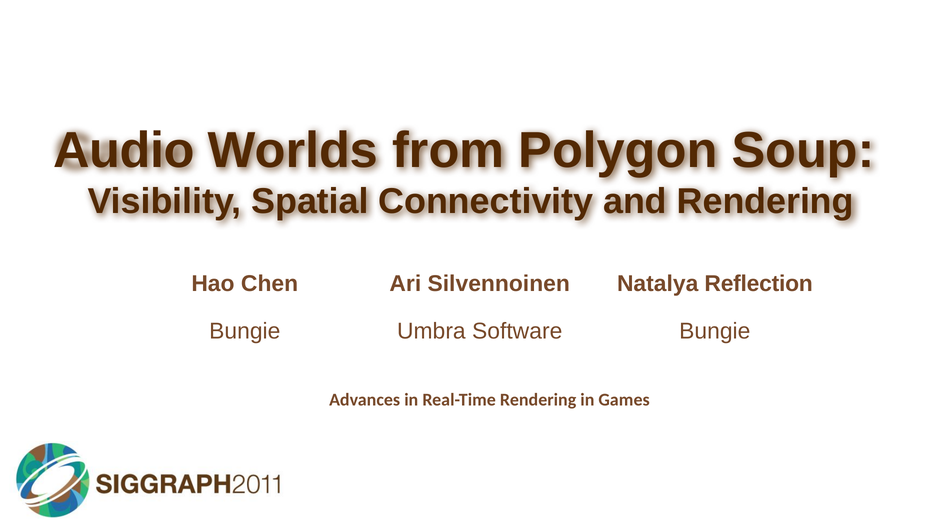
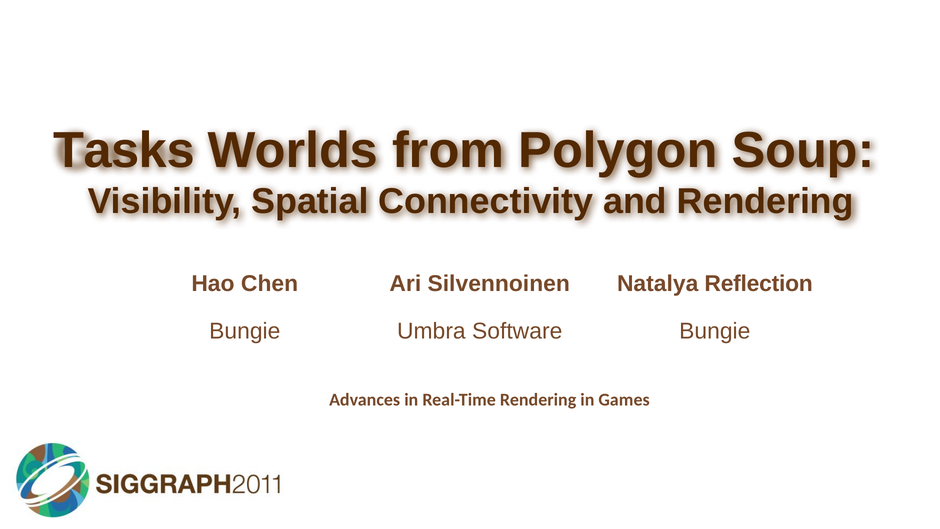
Audio: Audio -> Tasks
